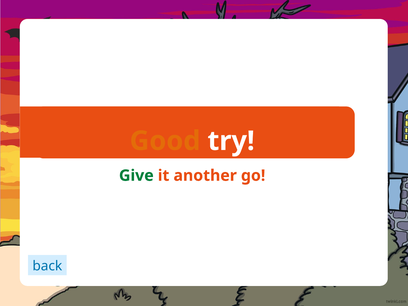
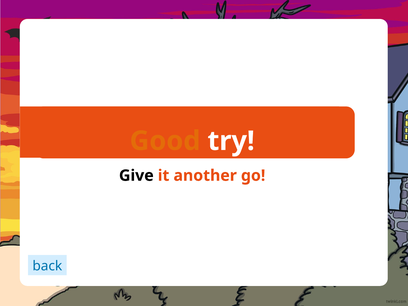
Give colour: green -> black
